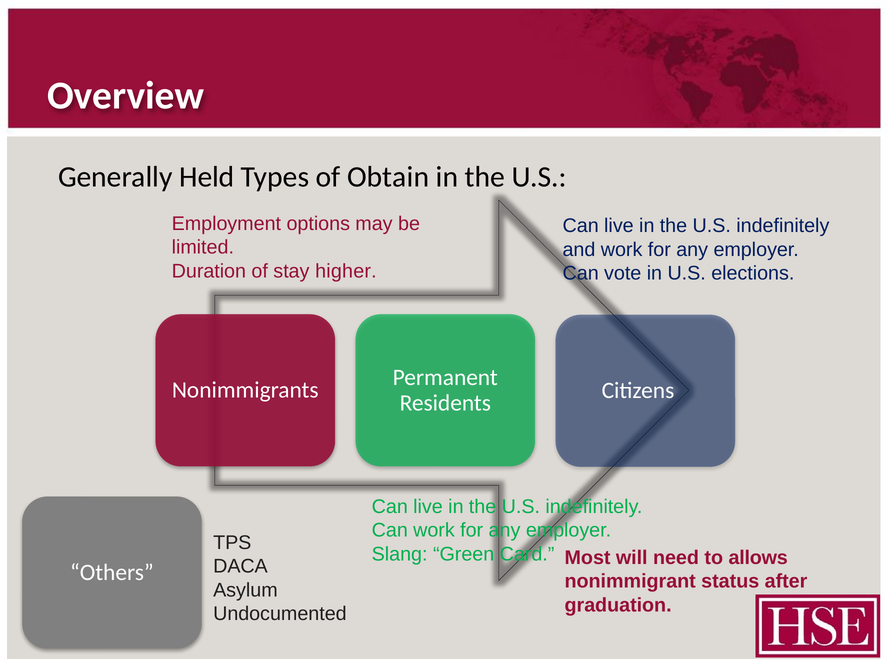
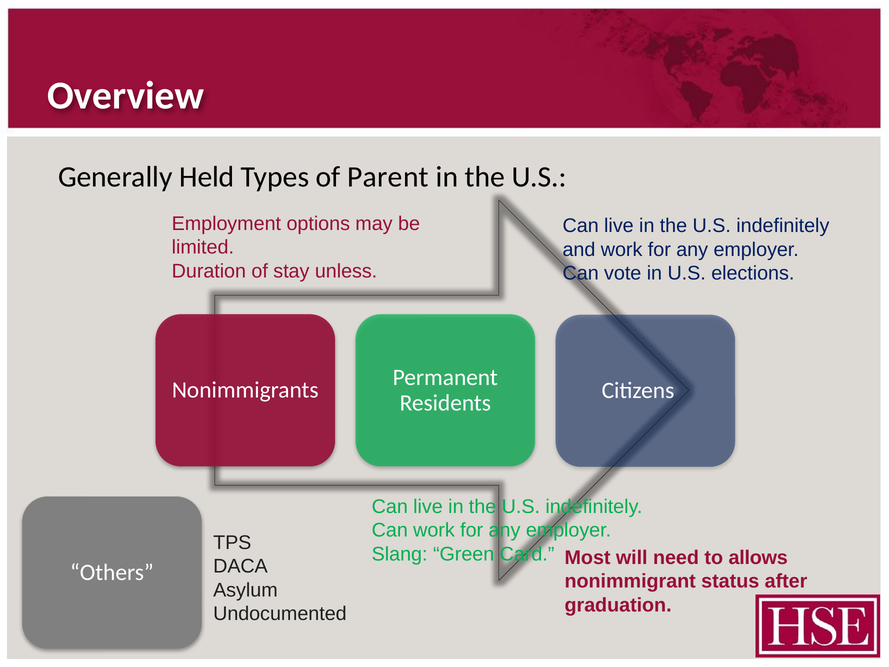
Obtain: Obtain -> Parent
higher: higher -> unless
